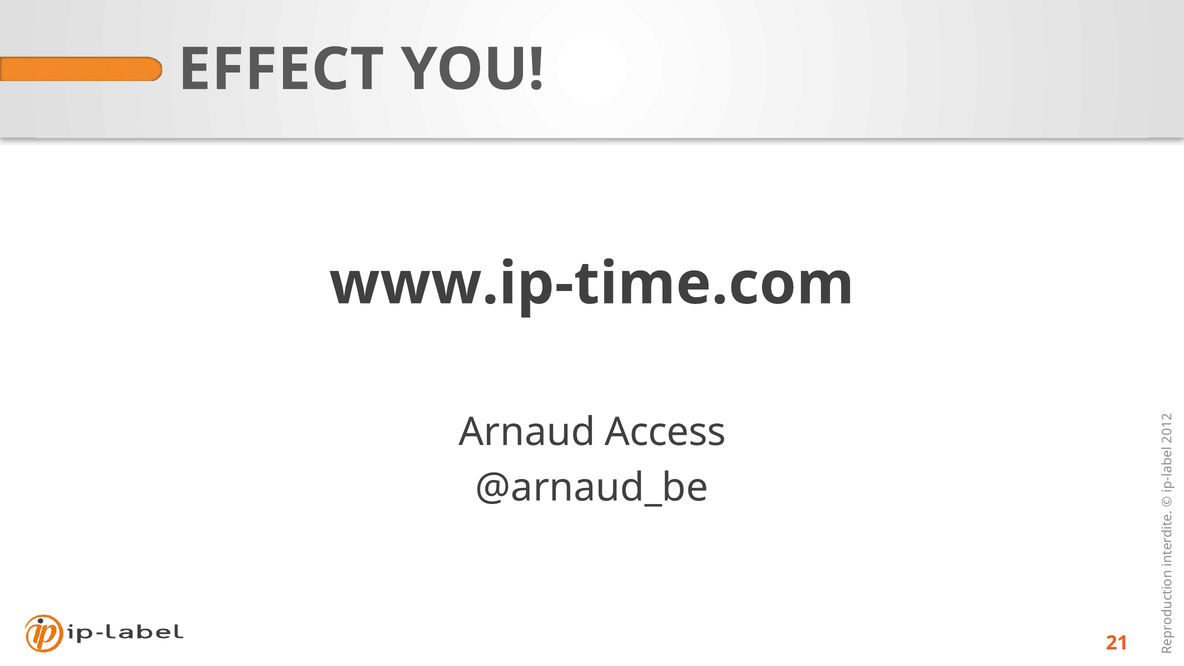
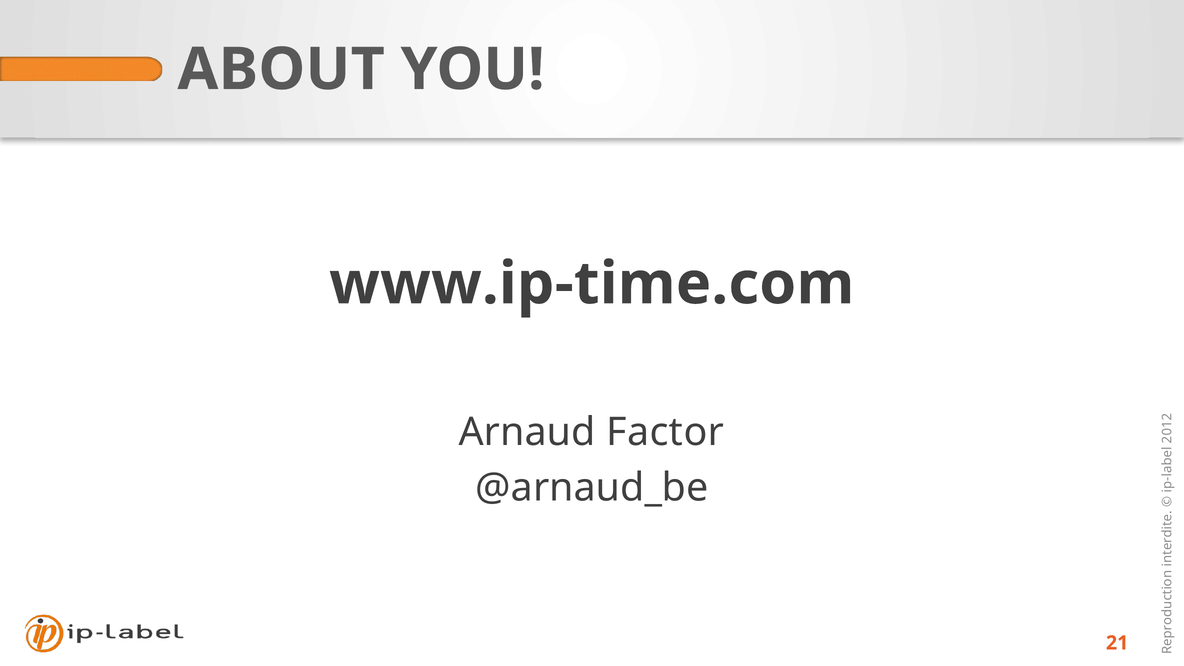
EFFECT: EFFECT -> ABOUT
Access: Access -> Factor
